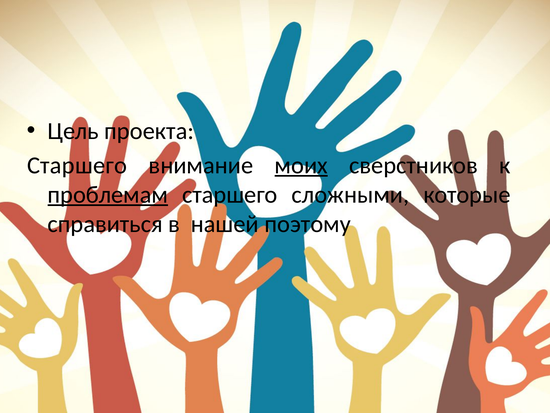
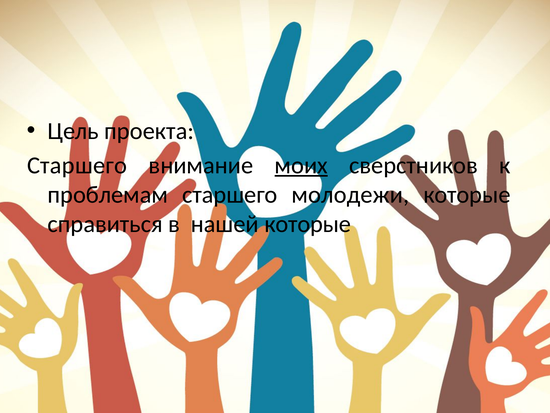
проблемам underline: present -> none
сложными: сложными -> молодежи
нашей поэтому: поэтому -> которые
